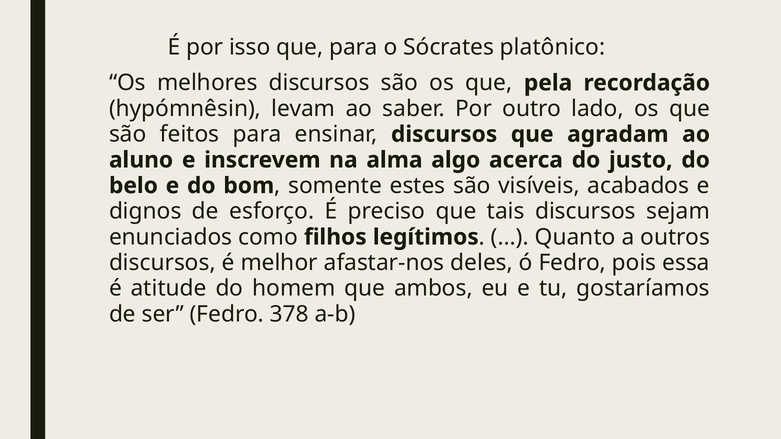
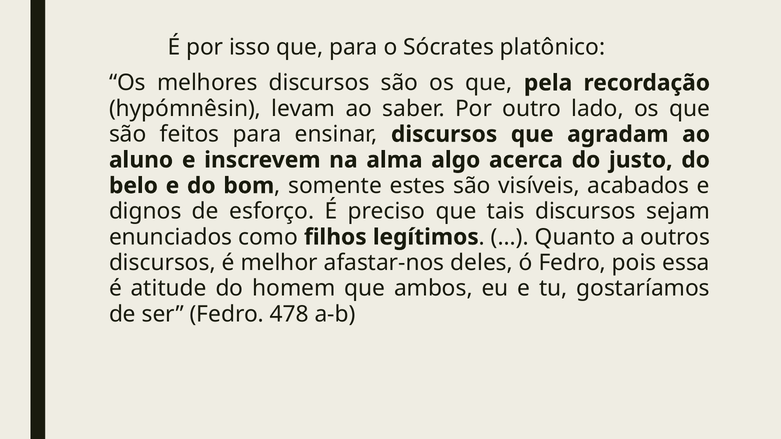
378: 378 -> 478
